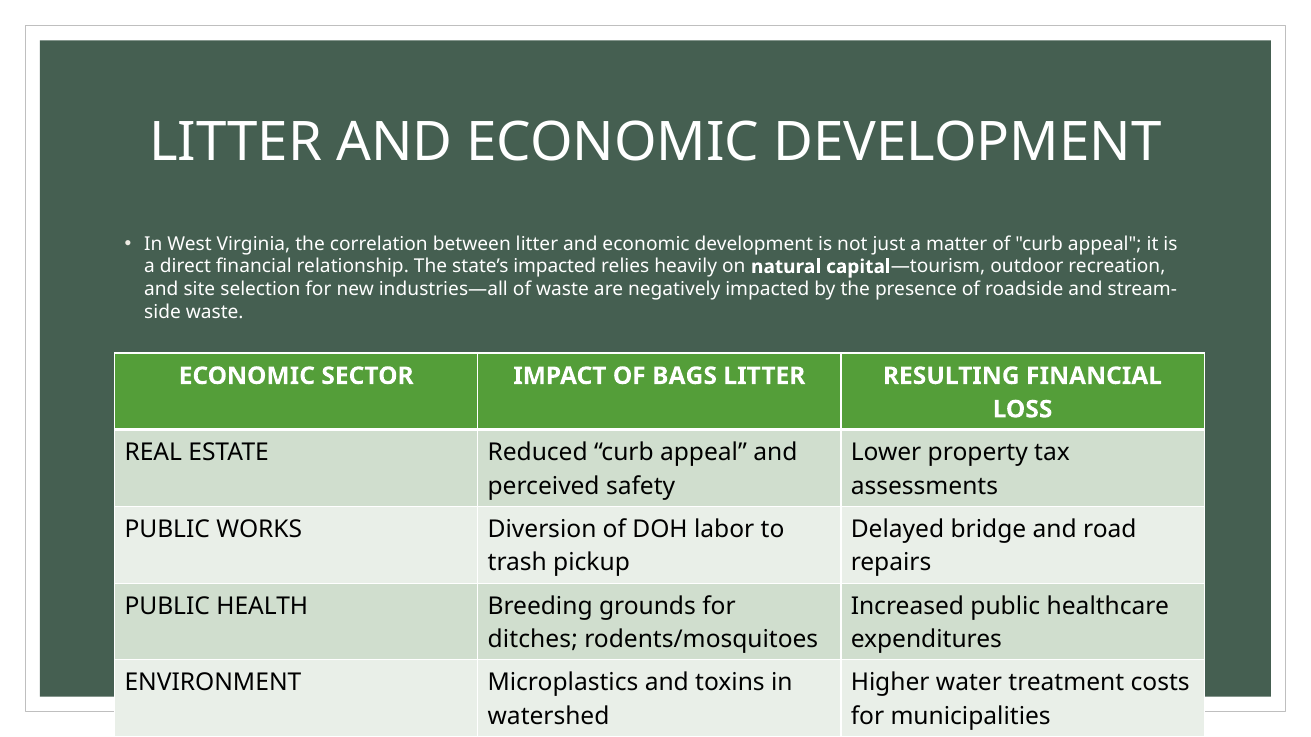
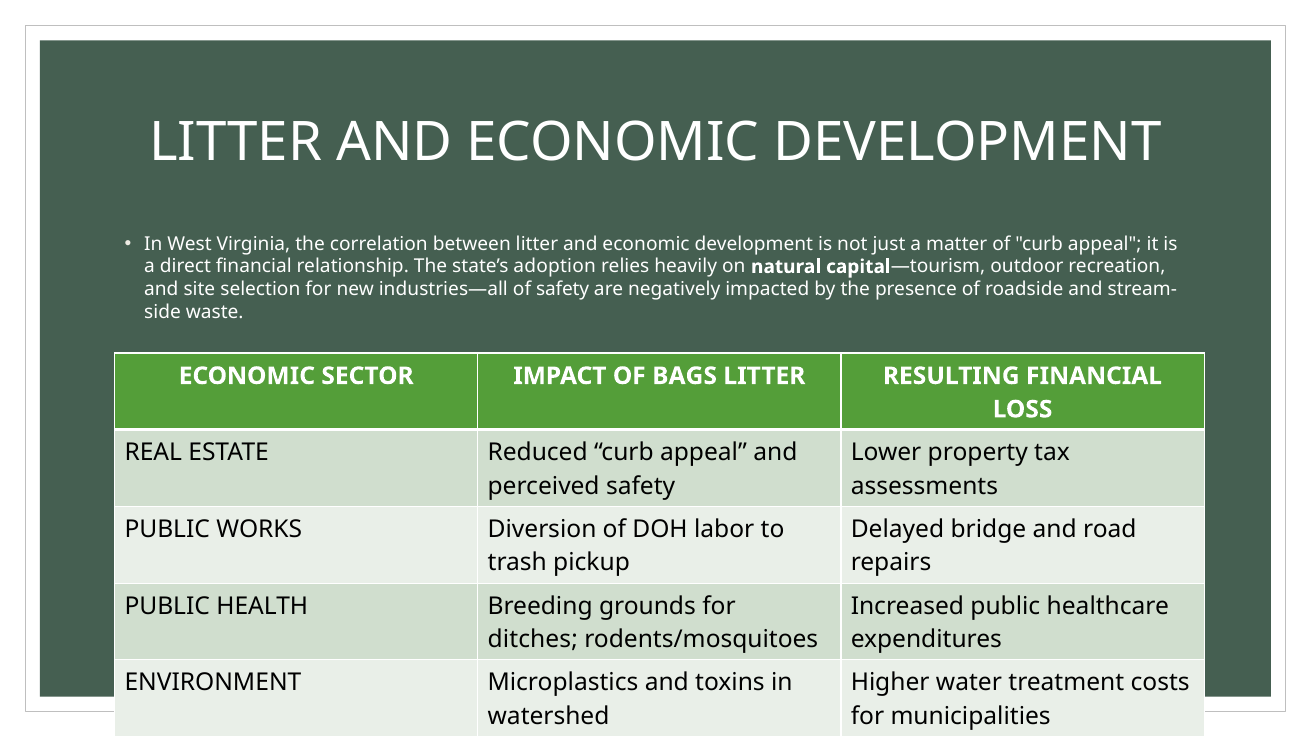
state’s impacted: impacted -> adoption
of waste: waste -> safety
